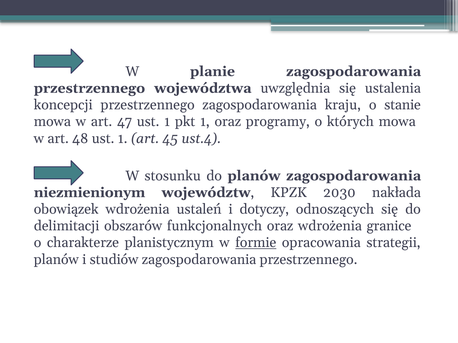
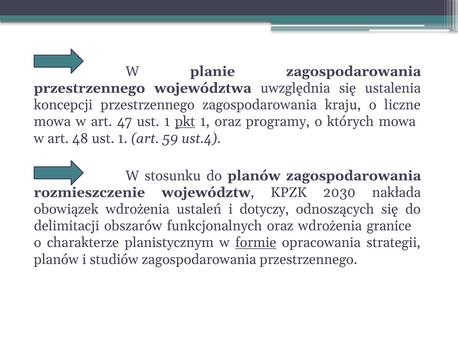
stanie: stanie -> liczne
pkt underline: none -> present
45: 45 -> 59
niezmienionym: niezmienionym -> rozmieszczenie
